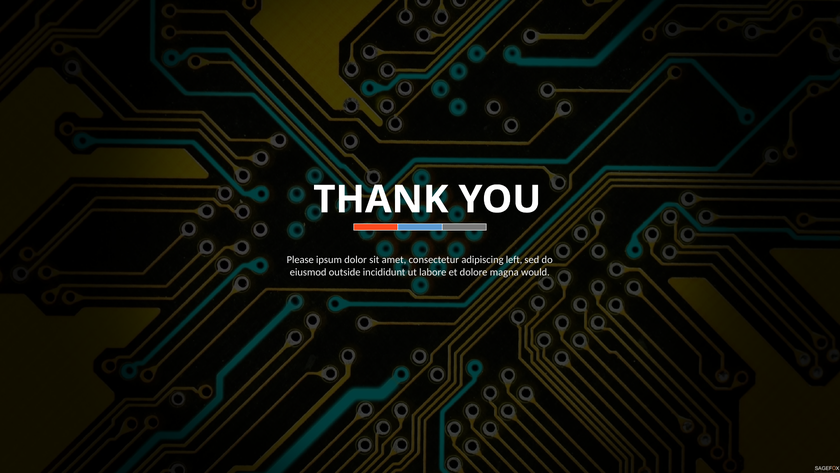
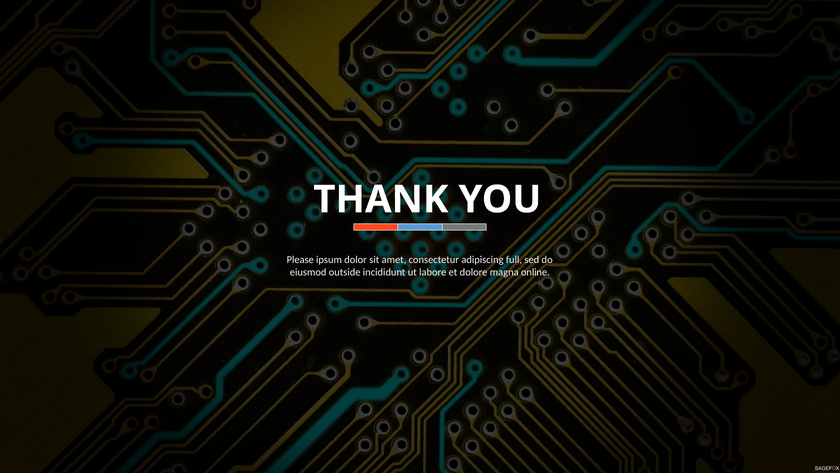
left: left -> full
would: would -> online
